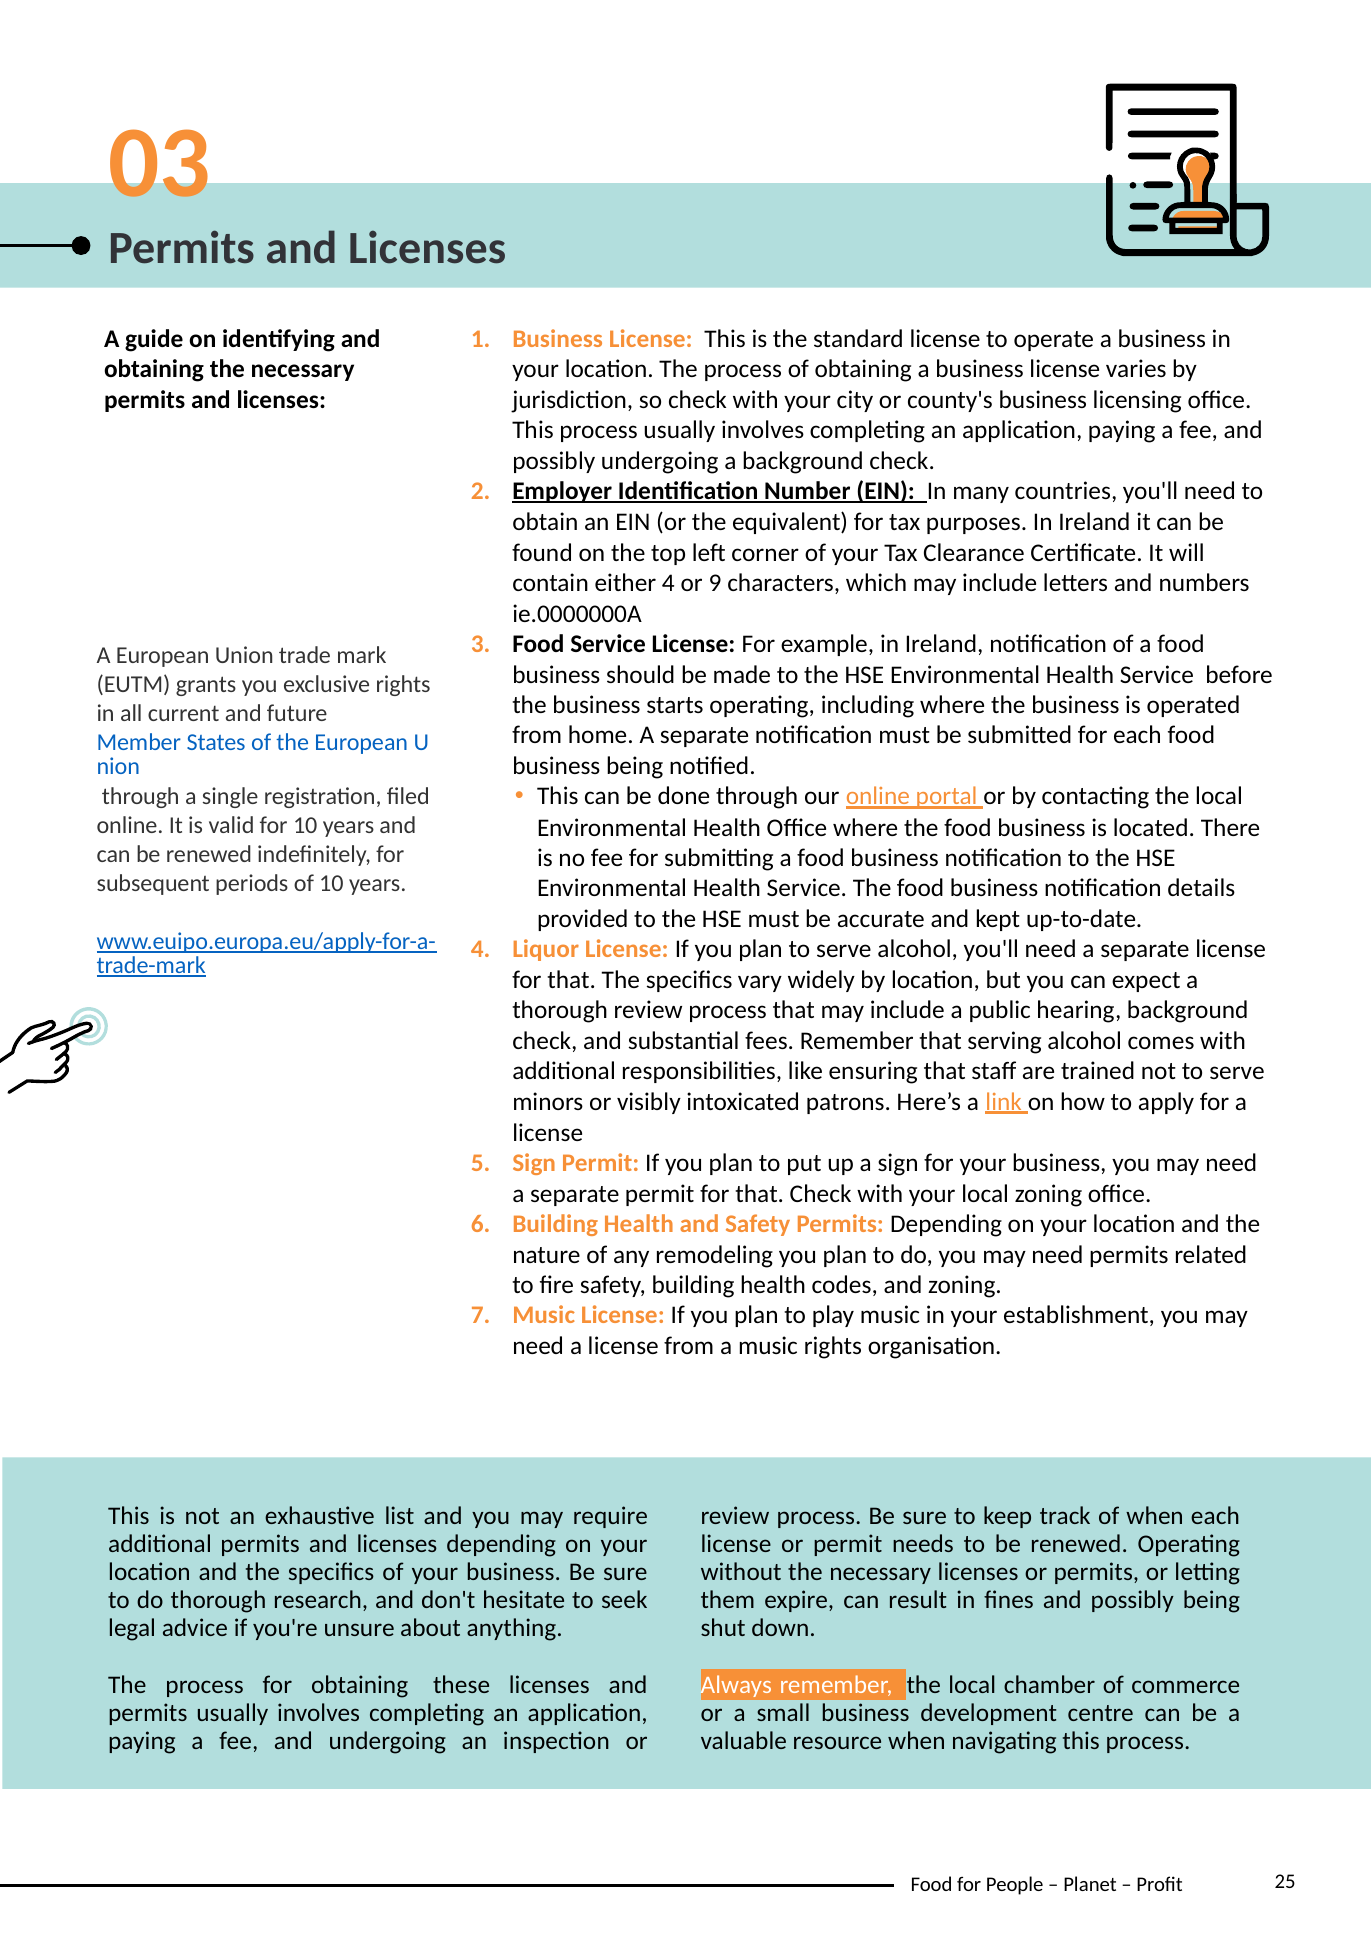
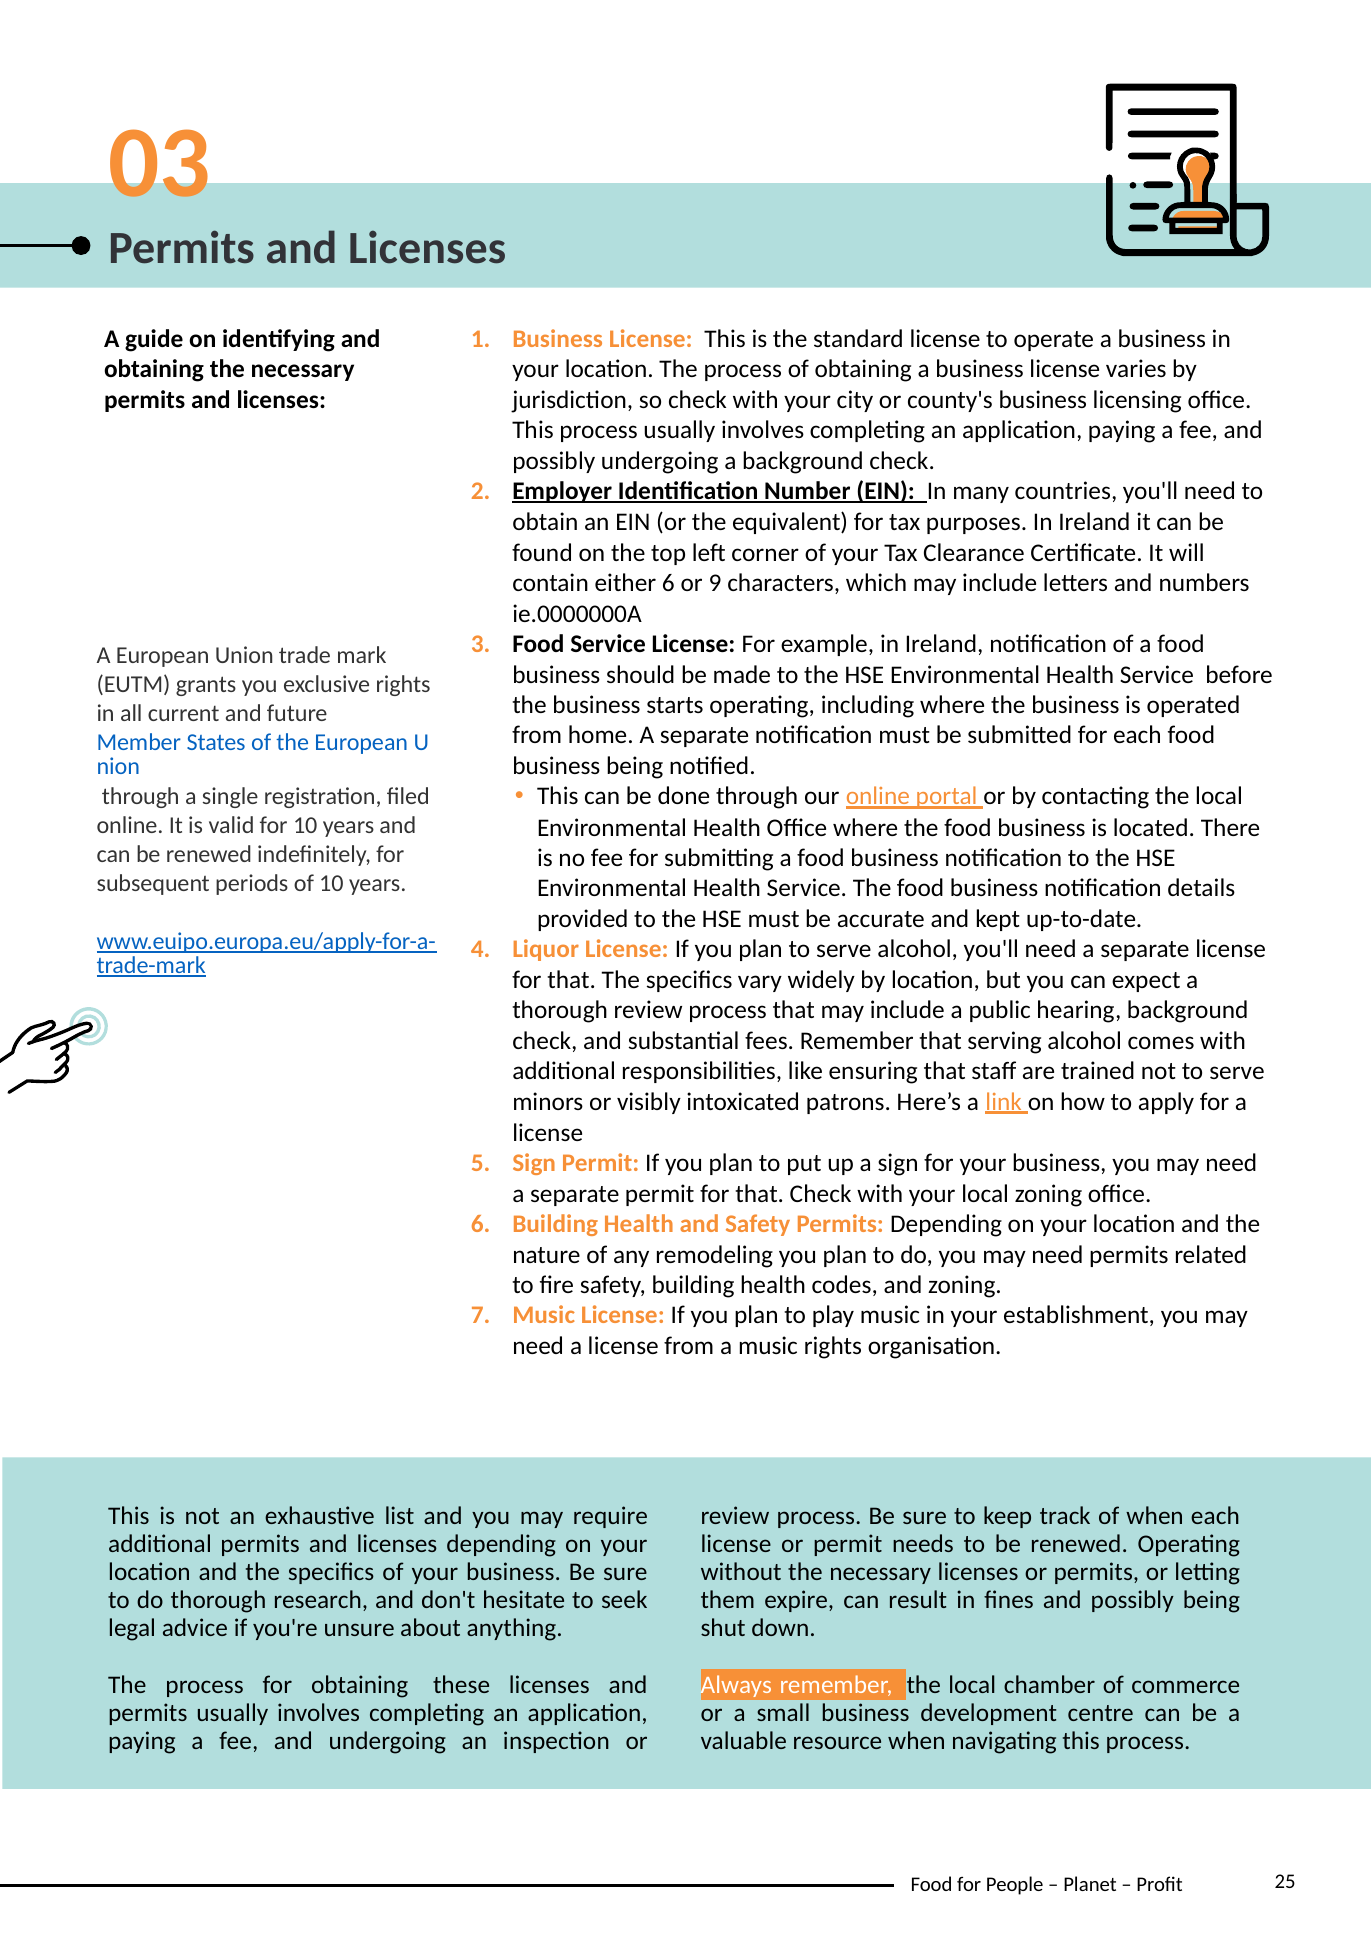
either 4: 4 -> 6
